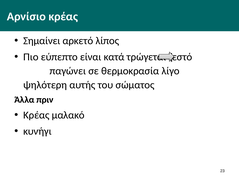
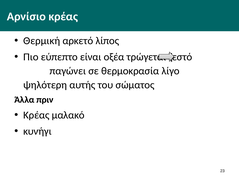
Σημαίνει: Σημαίνει -> Θερμική
κατά: κατά -> οξέα
